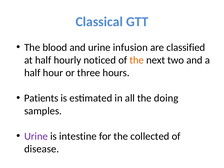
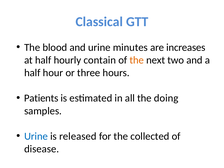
infusion: infusion -> minutes
classified: classified -> increases
noticed: noticed -> contain
Urine at (36, 136) colour: purple -> blue
intestine: intestine -> released
